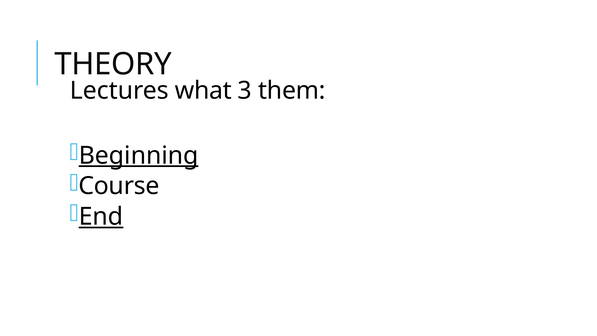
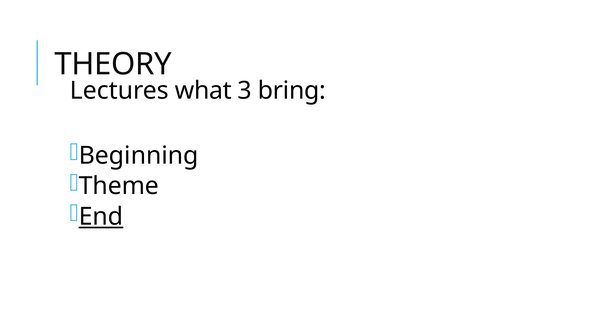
them: them -> bring
Beginning underline: present -> none
Course: Course -> Theme
